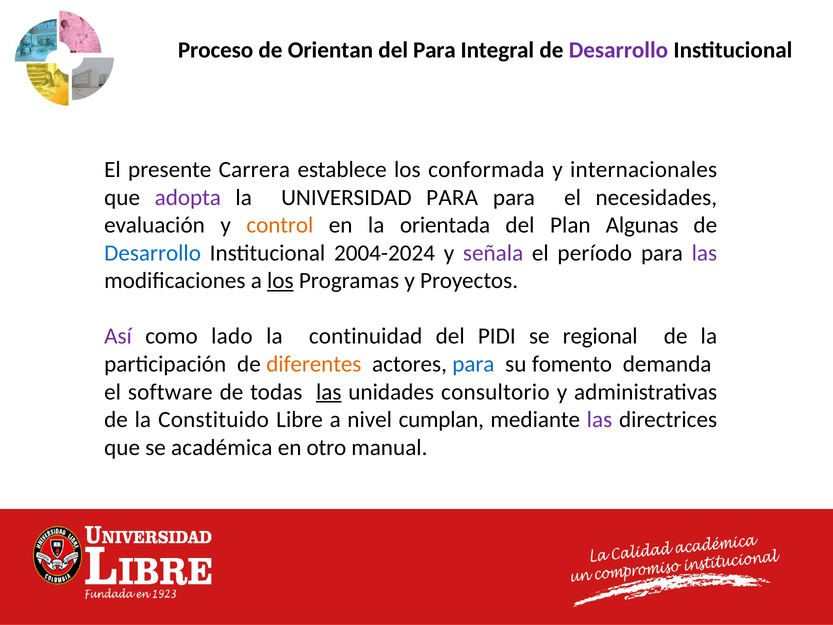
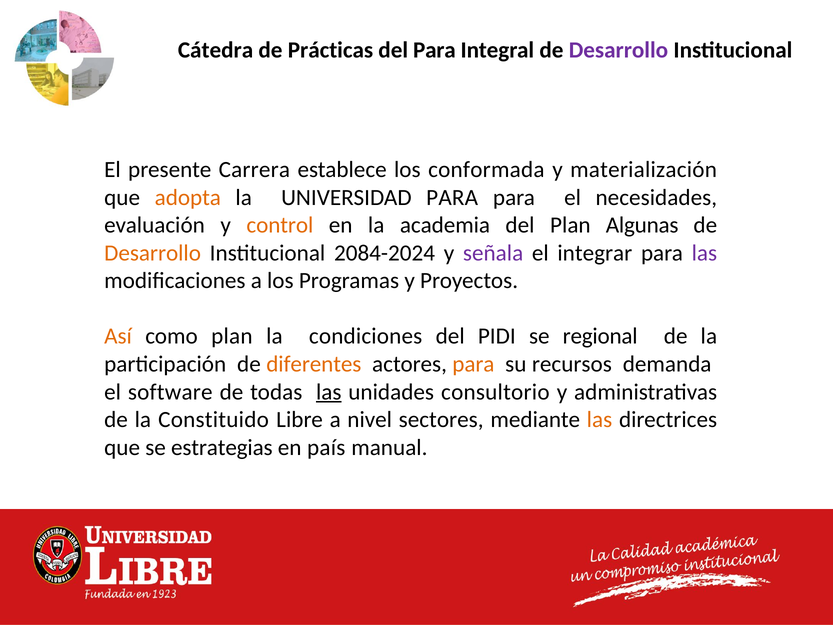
Proceso: Proceso -> Cátedra
Orientan: Orientan -> Prácticas
internacionales: internacionales -> materialización
adopta colour: purple -> orange
orientada: orientada -> academia
Desarrollo at (153, 253) colour: blue -> orange
2004-2024: 2004-2024 -> 2084-2024
período: período -> integrar
los at (280, 281) underline: present -> none
Así colour: purple -> orange
como lado: lado -> plan
continuidad: continuidad -> condiciones
para at (473, 364) colour: blue -> orange
fomento: fomento -> recursos
cumplan: cumplan -> sectores
las at (599, 420) colour: purple -> orange
académica: académica -> estrategias
otro: otro -> país
